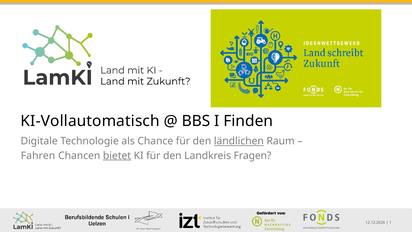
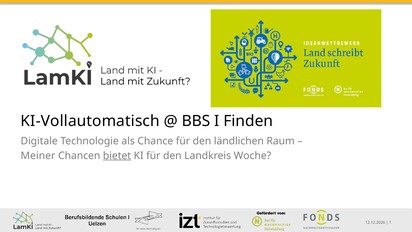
ländlichen underline: present -> none
Fahren: Fahren -> Meiner
Fragen: Fragen -> Woche
